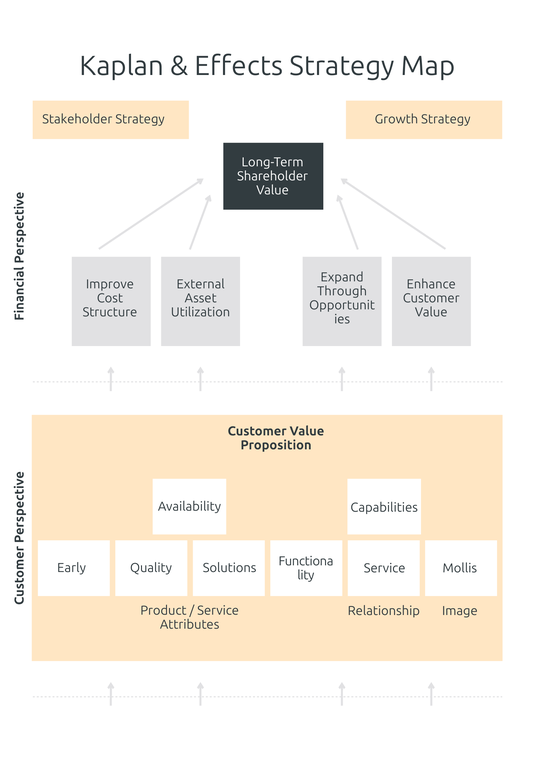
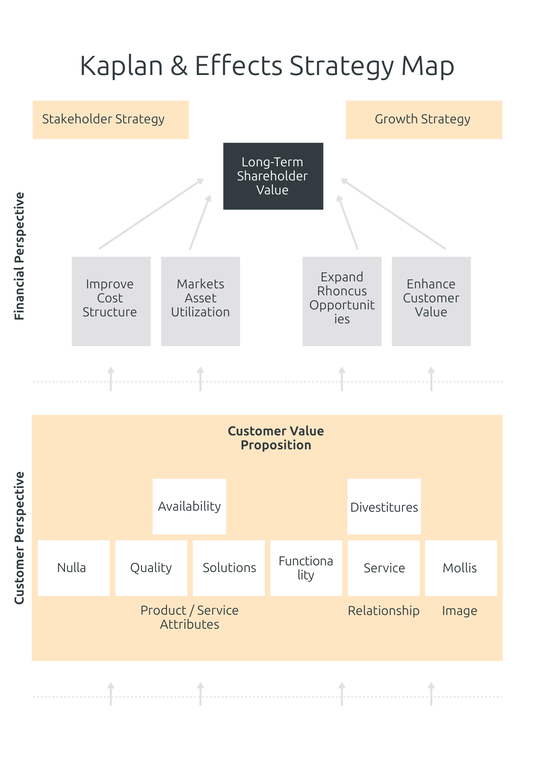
External: External -> Markets
Through: Through -> Rhoncus
Capabilities: Capabilities -> Divestitures
Early: Early -> Nulla
